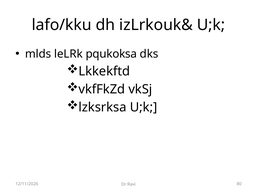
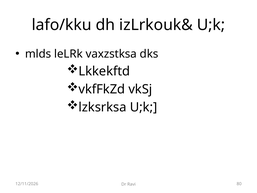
pqukoksa: pqukoksa -> vaxzstksa
